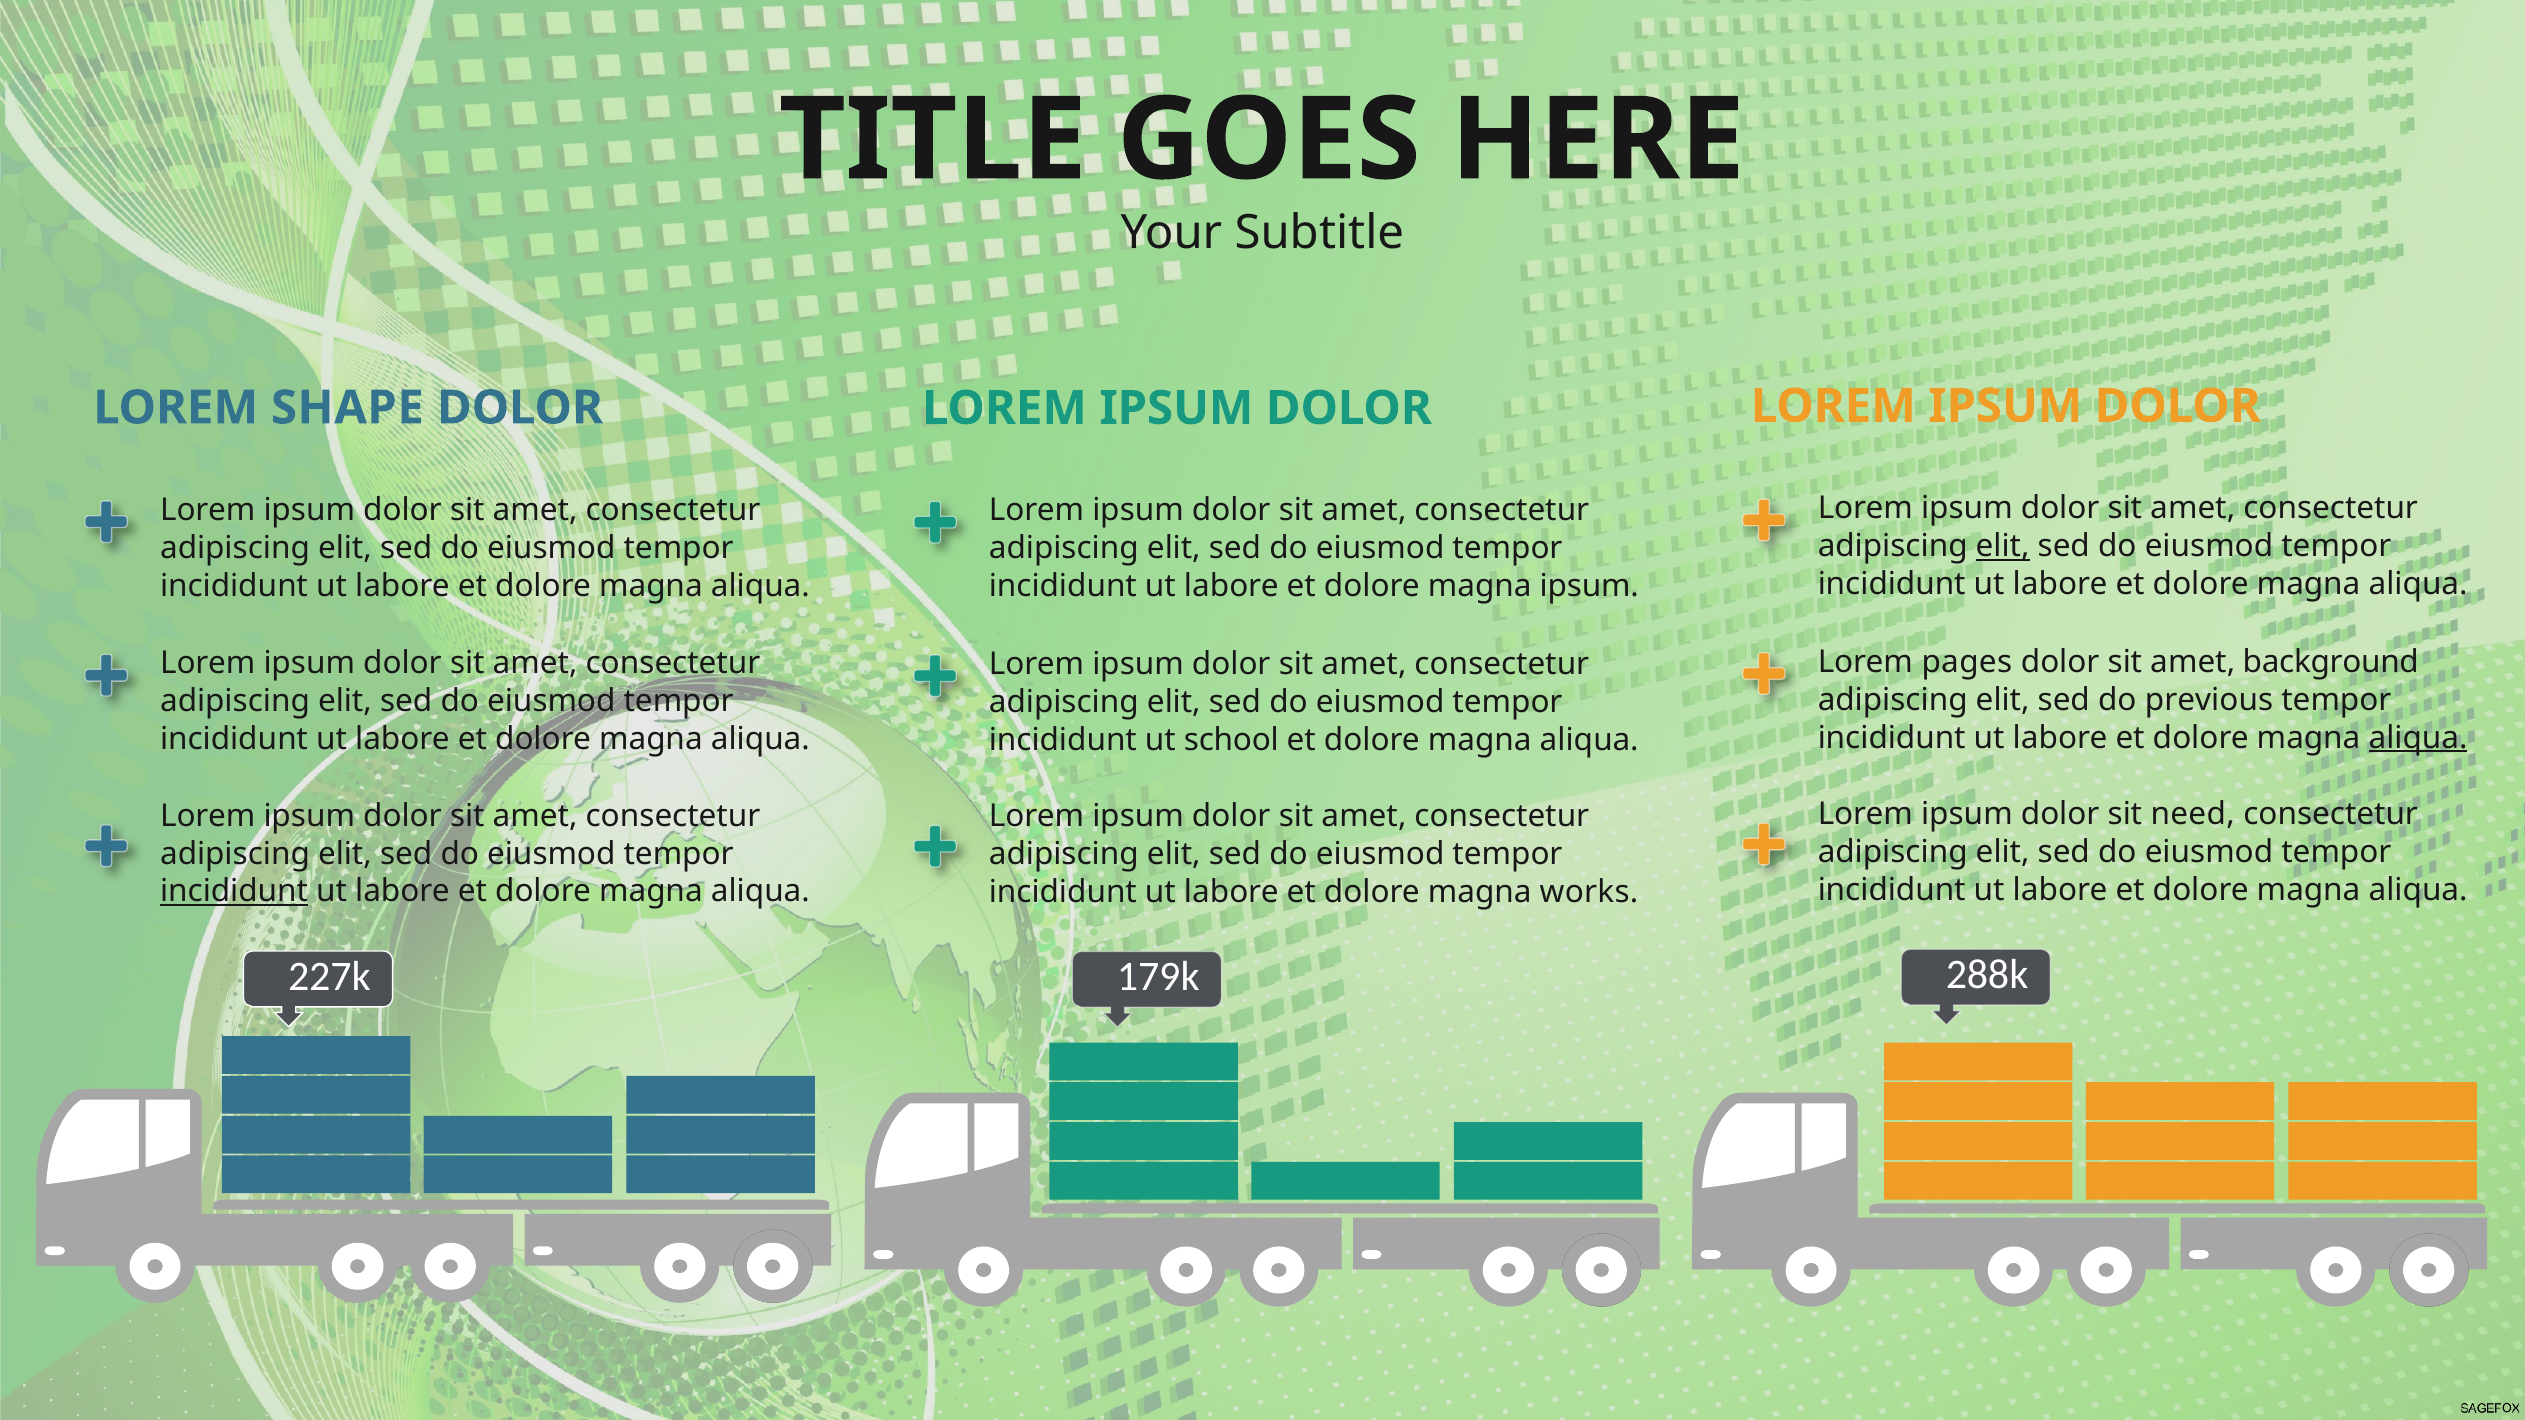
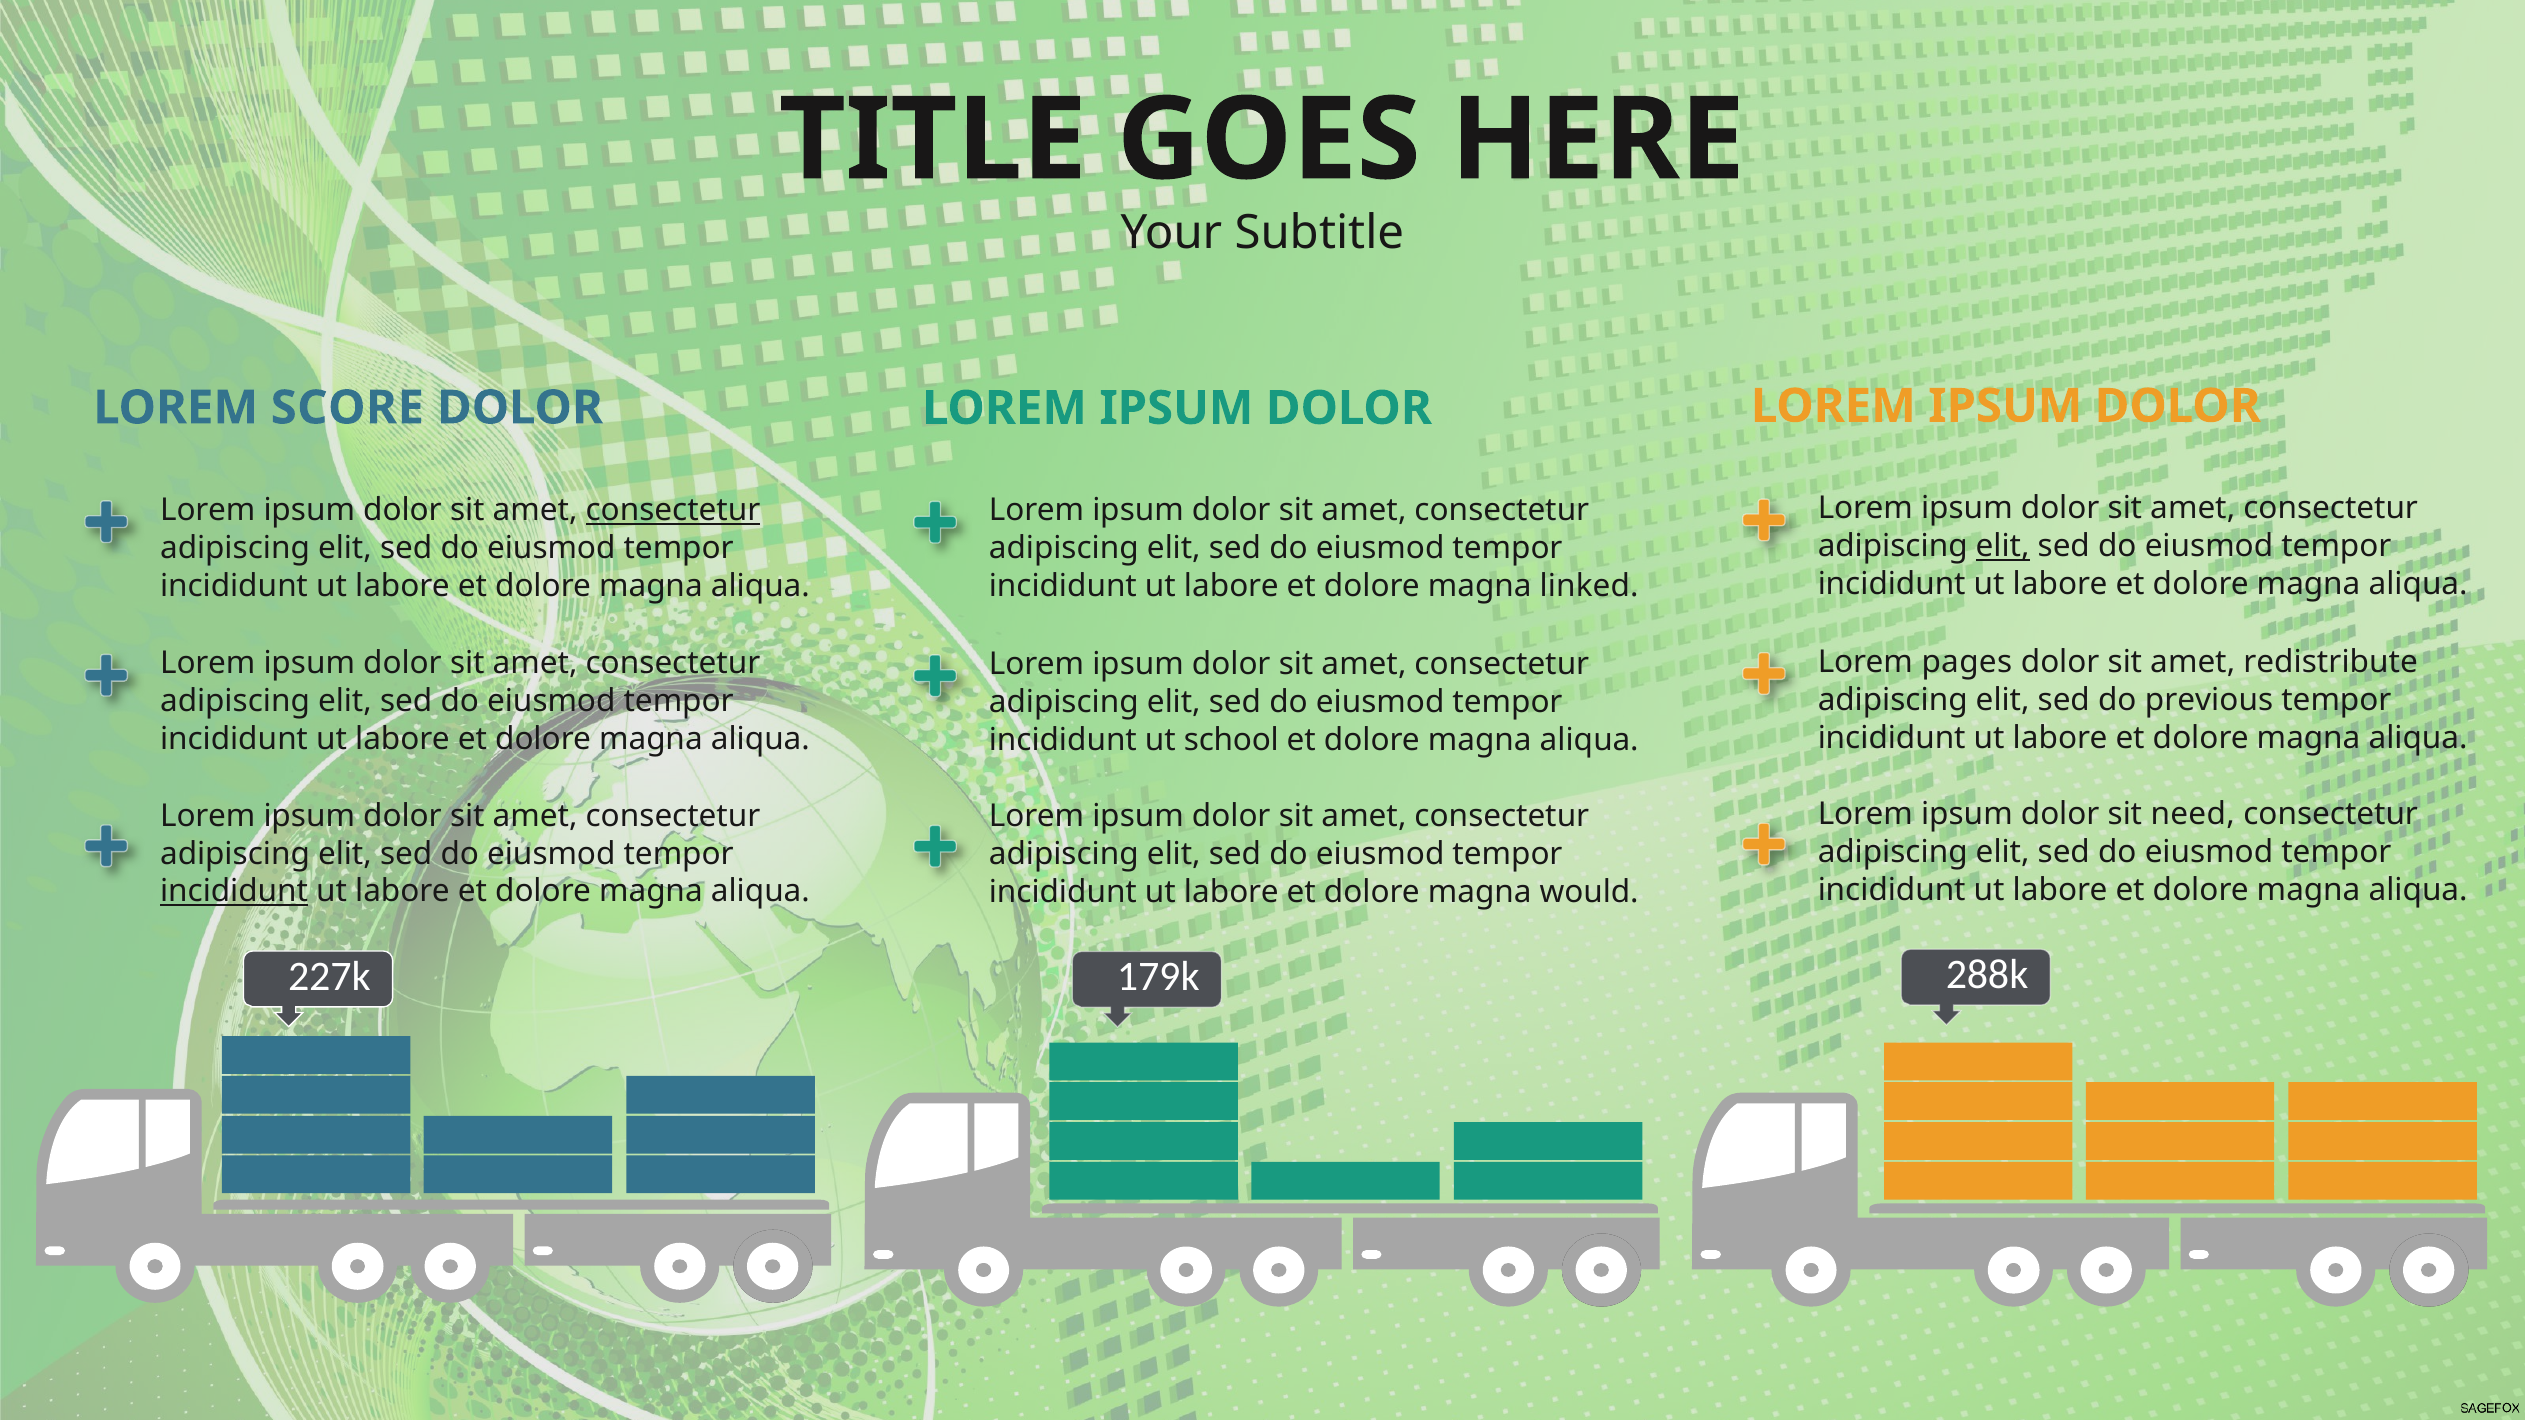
SHAPE: SHAPE -> SCORE
consectetur at (673, 510) underline: none -> present
magna ipsum: ipsum -> linked
background: background -> redistribute
aliqua at (2418, 738) underline: present -> none
works: works -> would
